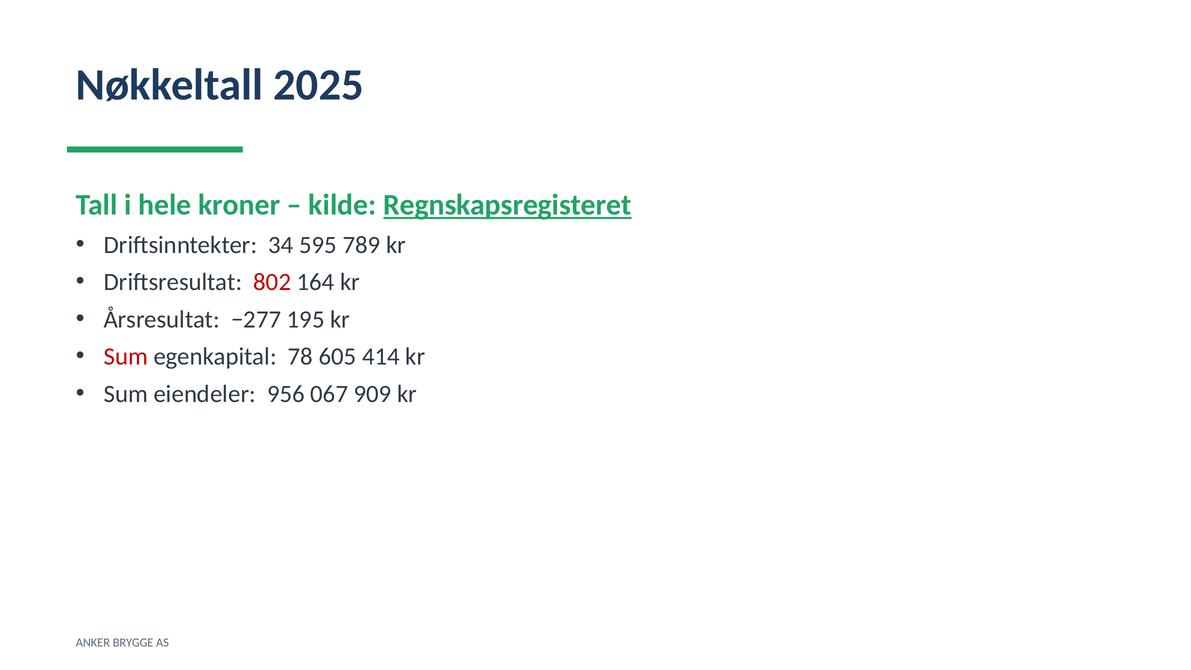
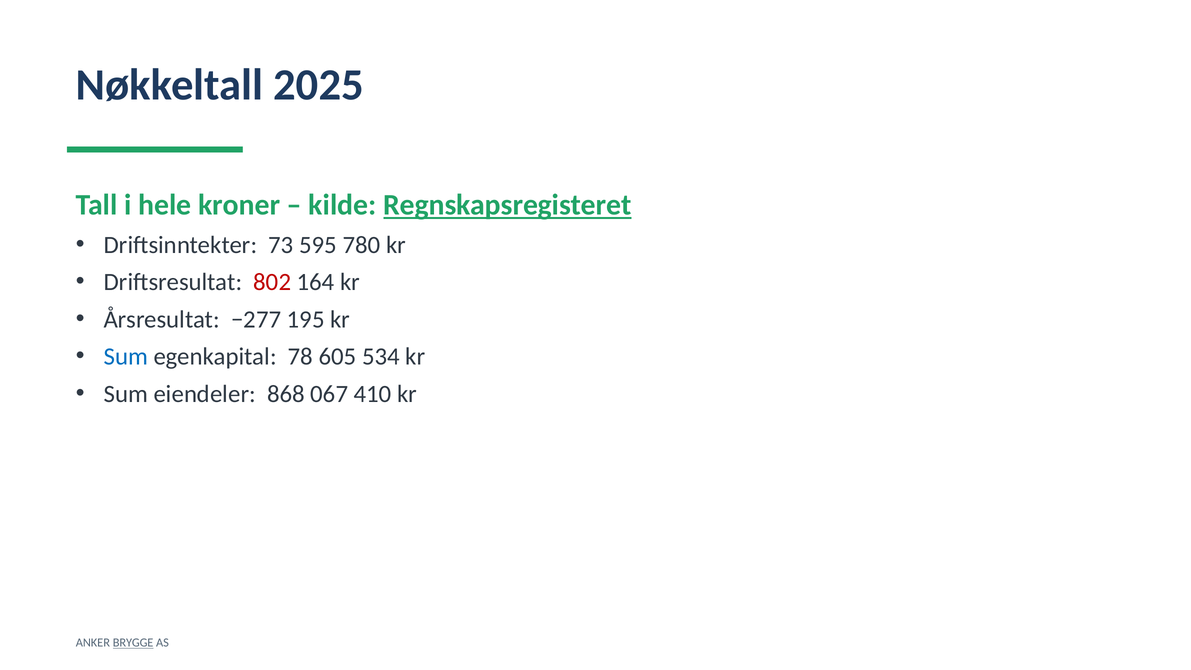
34: 34 -> 73
789: 789 -> 780
Sum at (126, 357) colour: red -> blue
414: 414 -> 534
956: 956 -> 868
909: 909 -> 410
BRYGGE underline: none -> present
